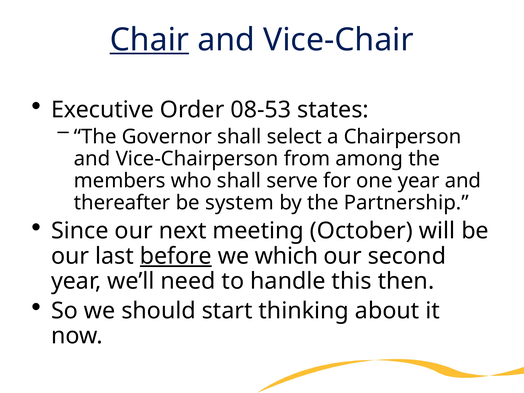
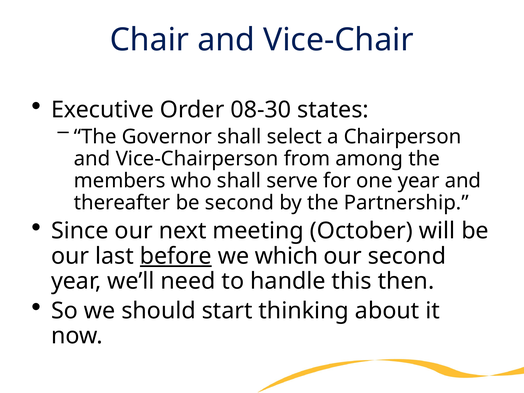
Chair underline: present -> none
08-53: 08-53 -> 08-30
be system: system -> second
